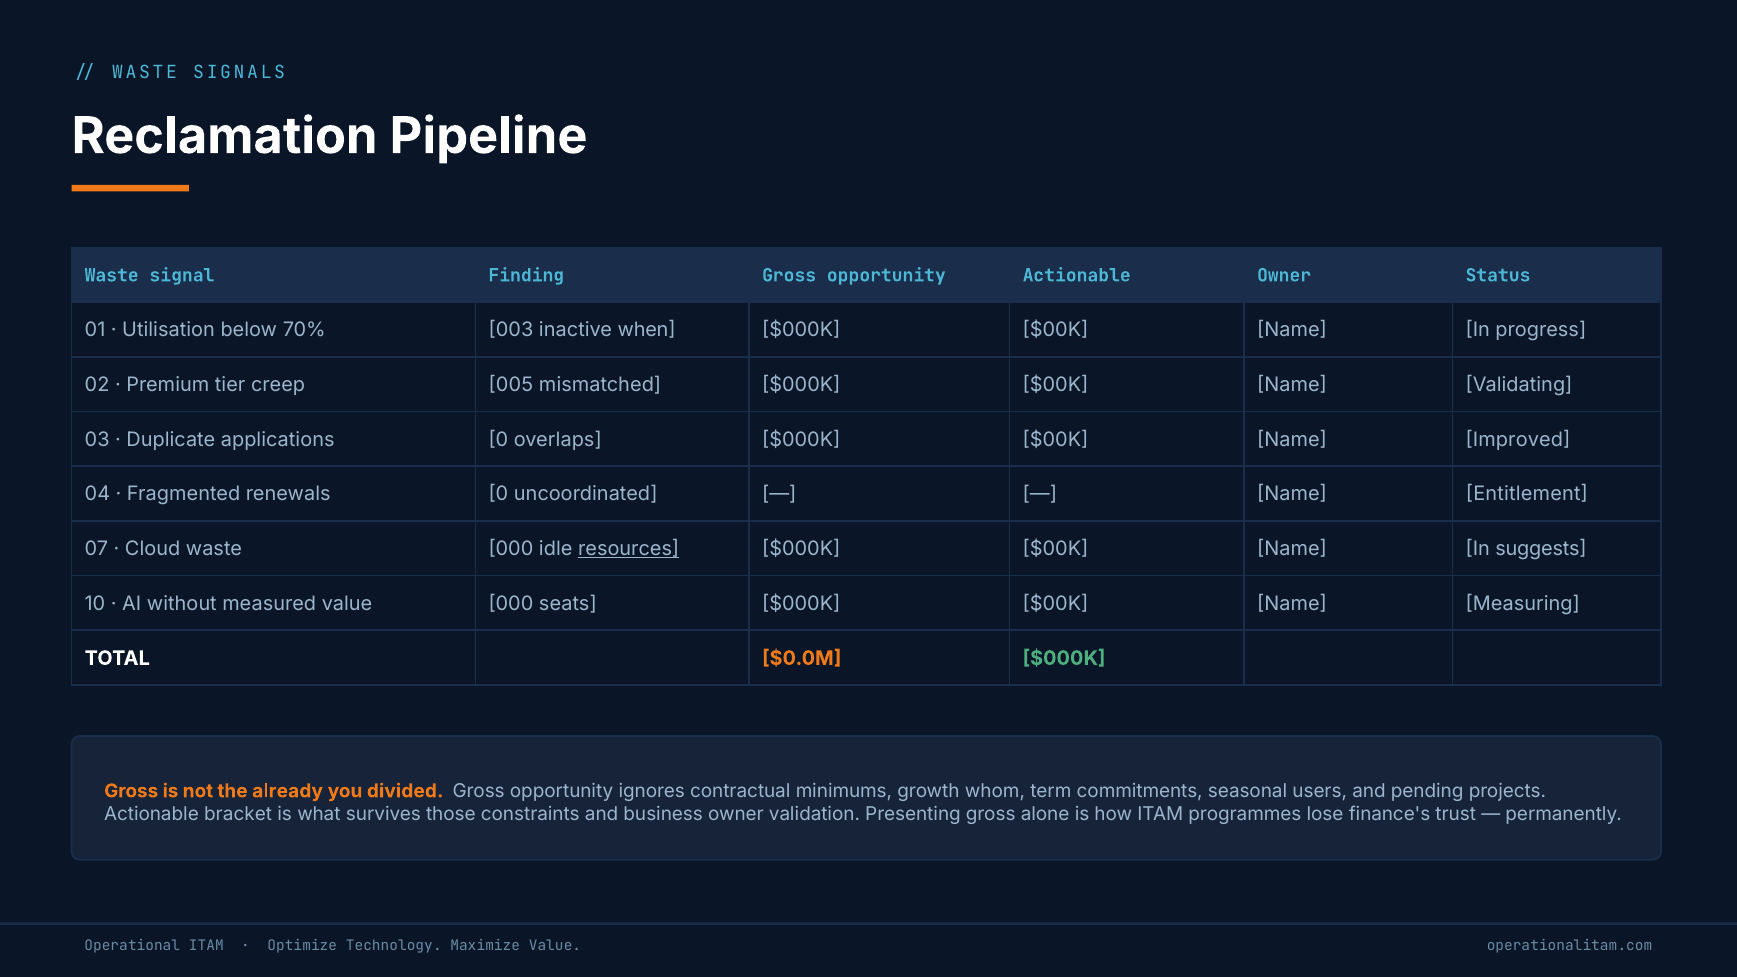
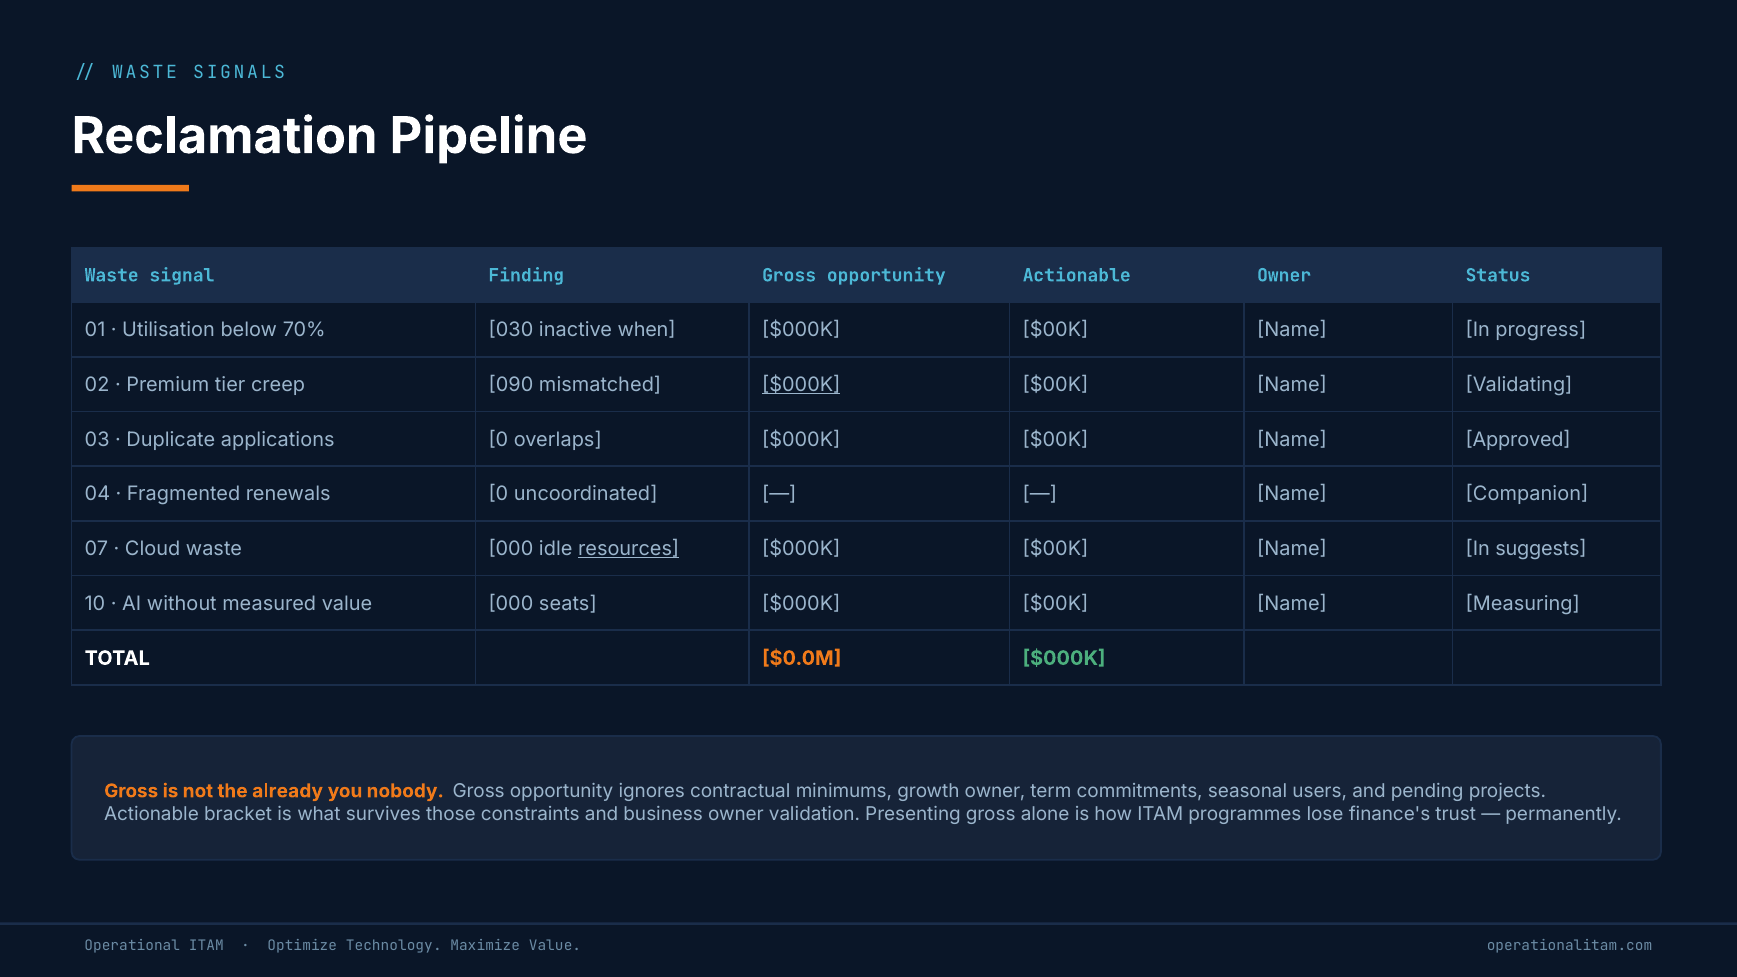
003: 003 -> 030
005: 005 -> 090
$000K at (801, 385) underline: none -> present
Improved: Improved -> Approved
Entitlement: Entitlement -> Companion
divided: divided -> nobody
growth whom: whom -> owner
